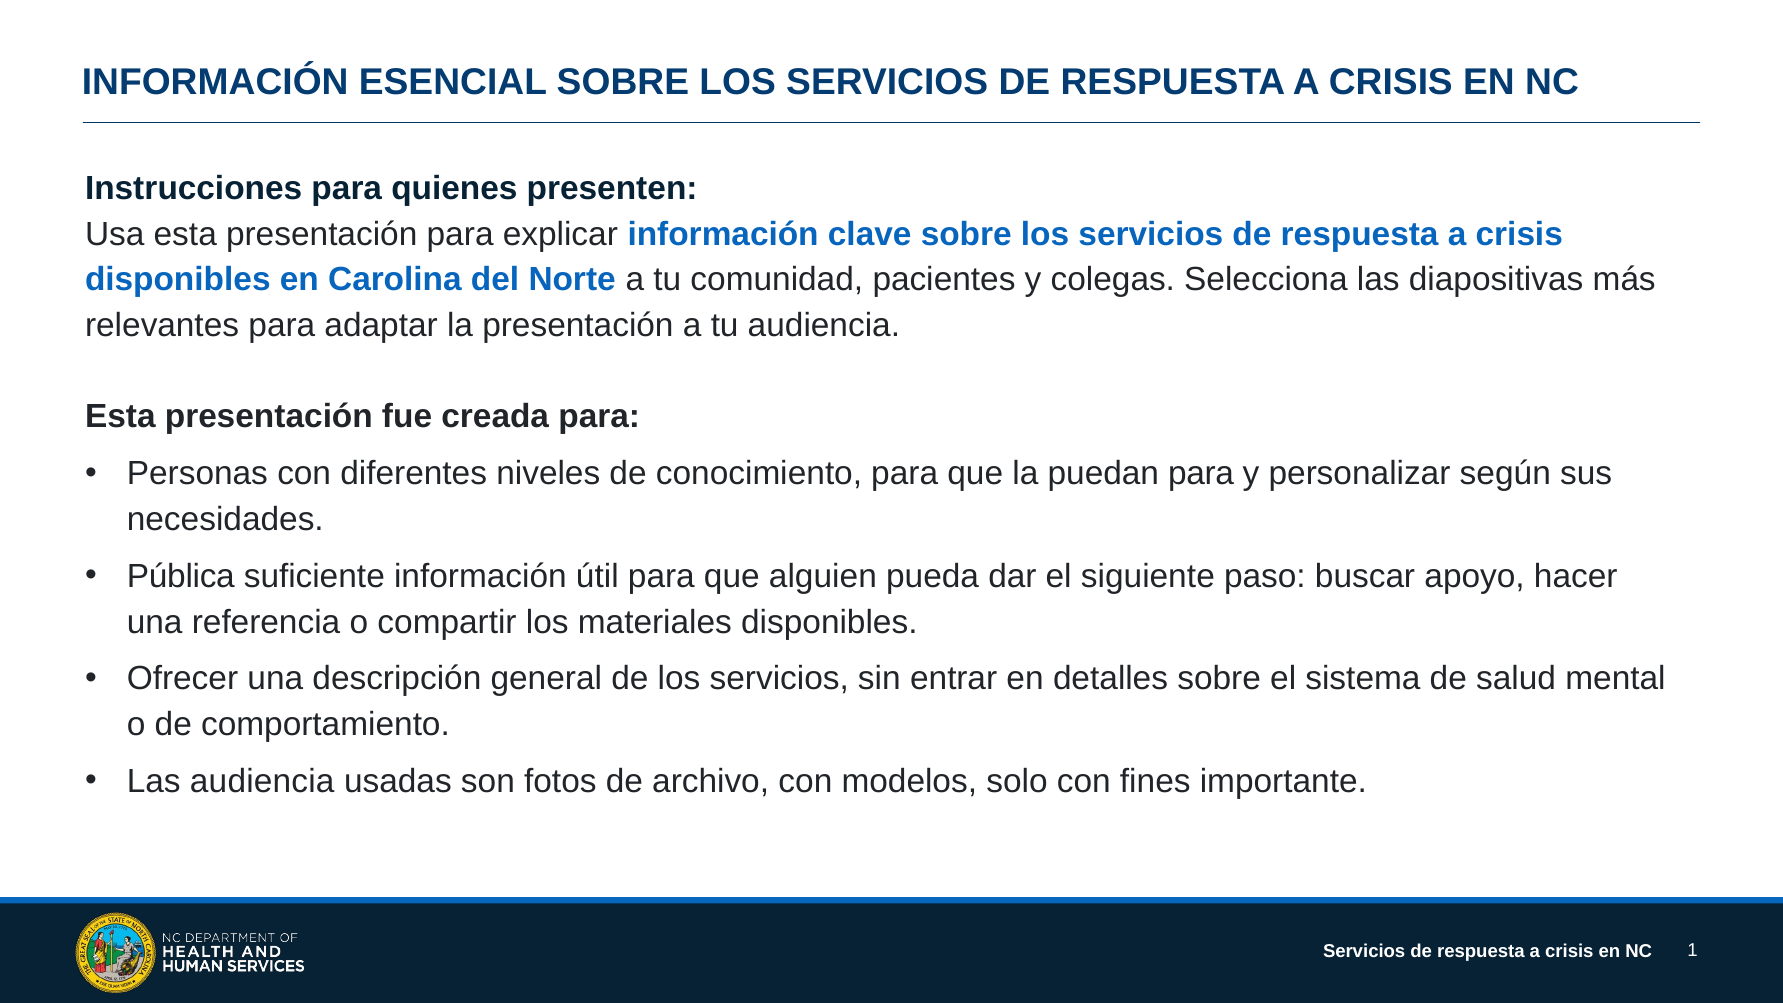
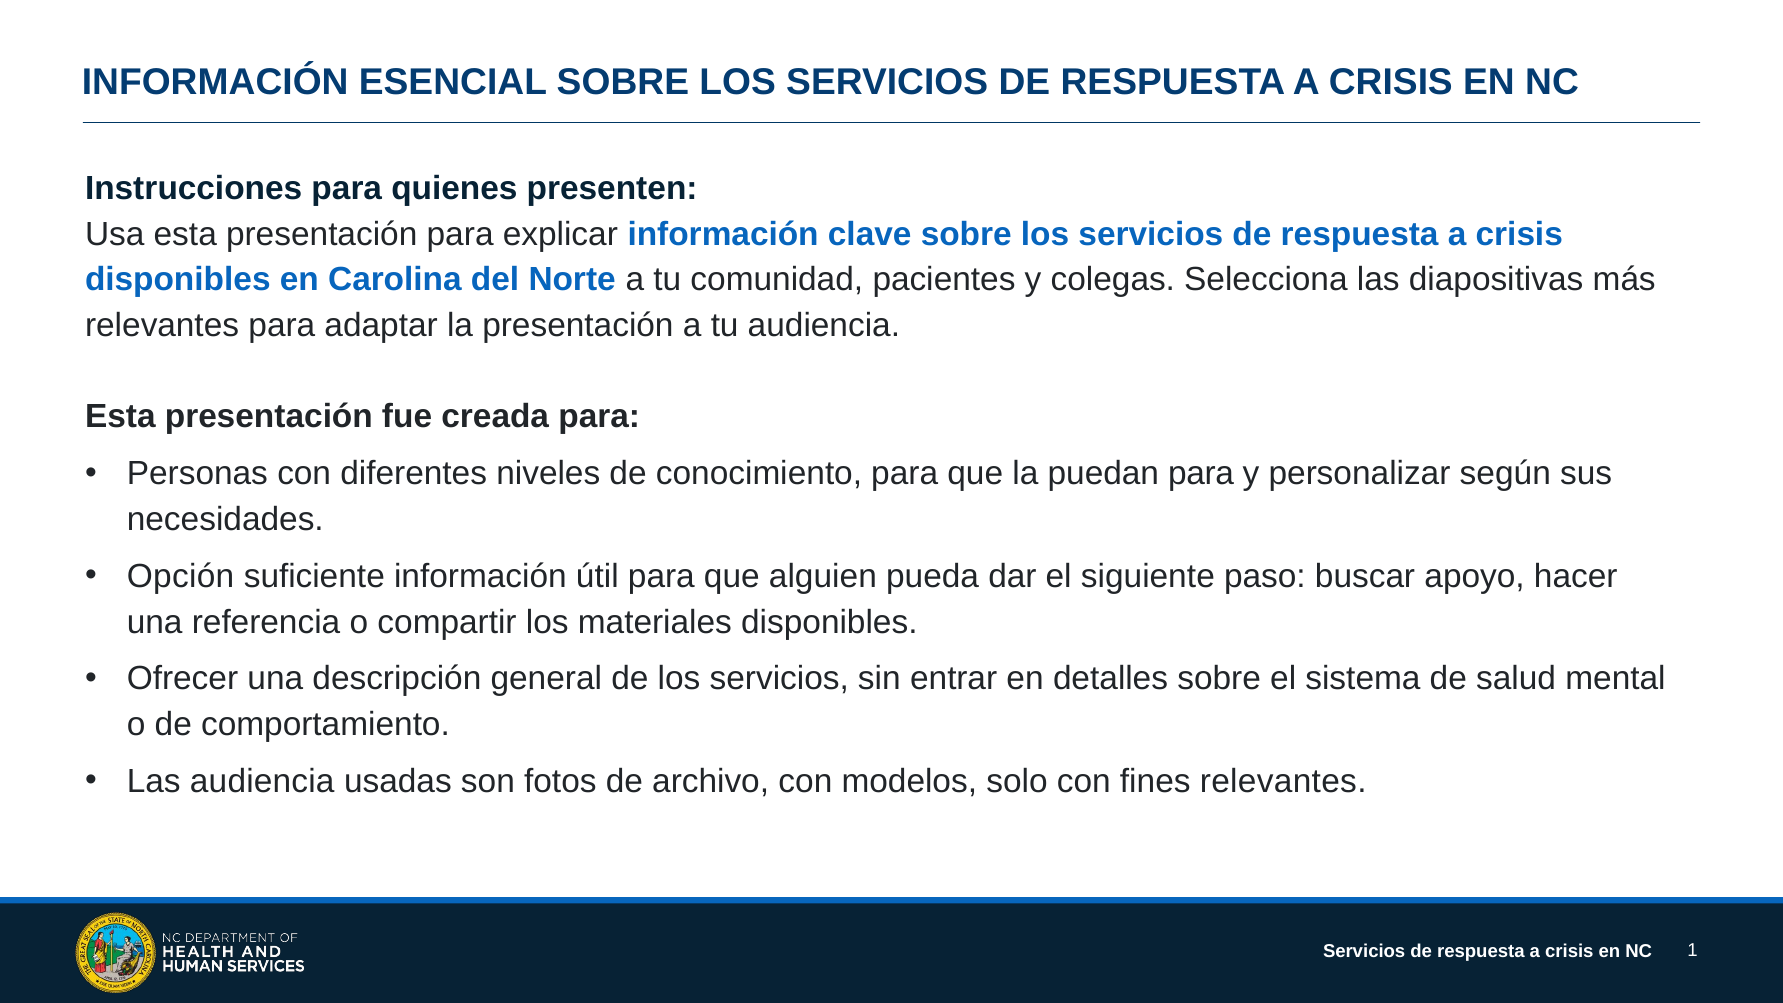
Pública: Pública -> Opción
fines importante: importante -> relevantes
